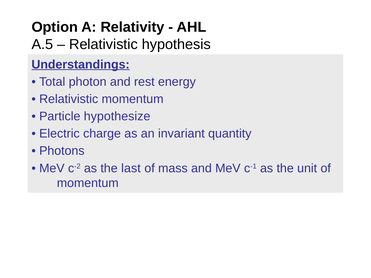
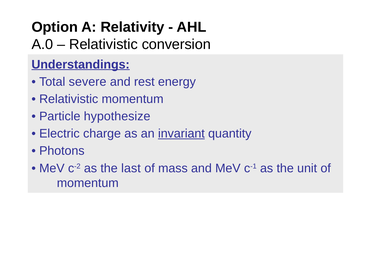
A.5: A.5 -> A.0
hypothesis: hypothesis -> conversion
photon: photon -> severe
invariant underline: none -> present
